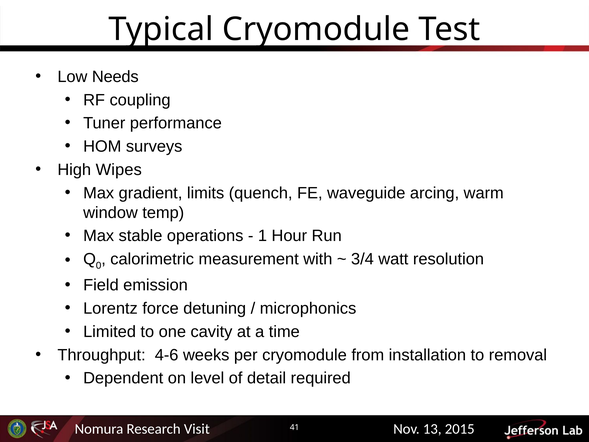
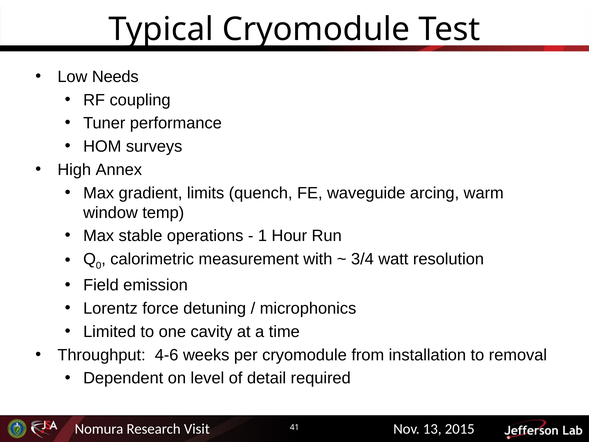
Wipes: Wipes -> Annex
